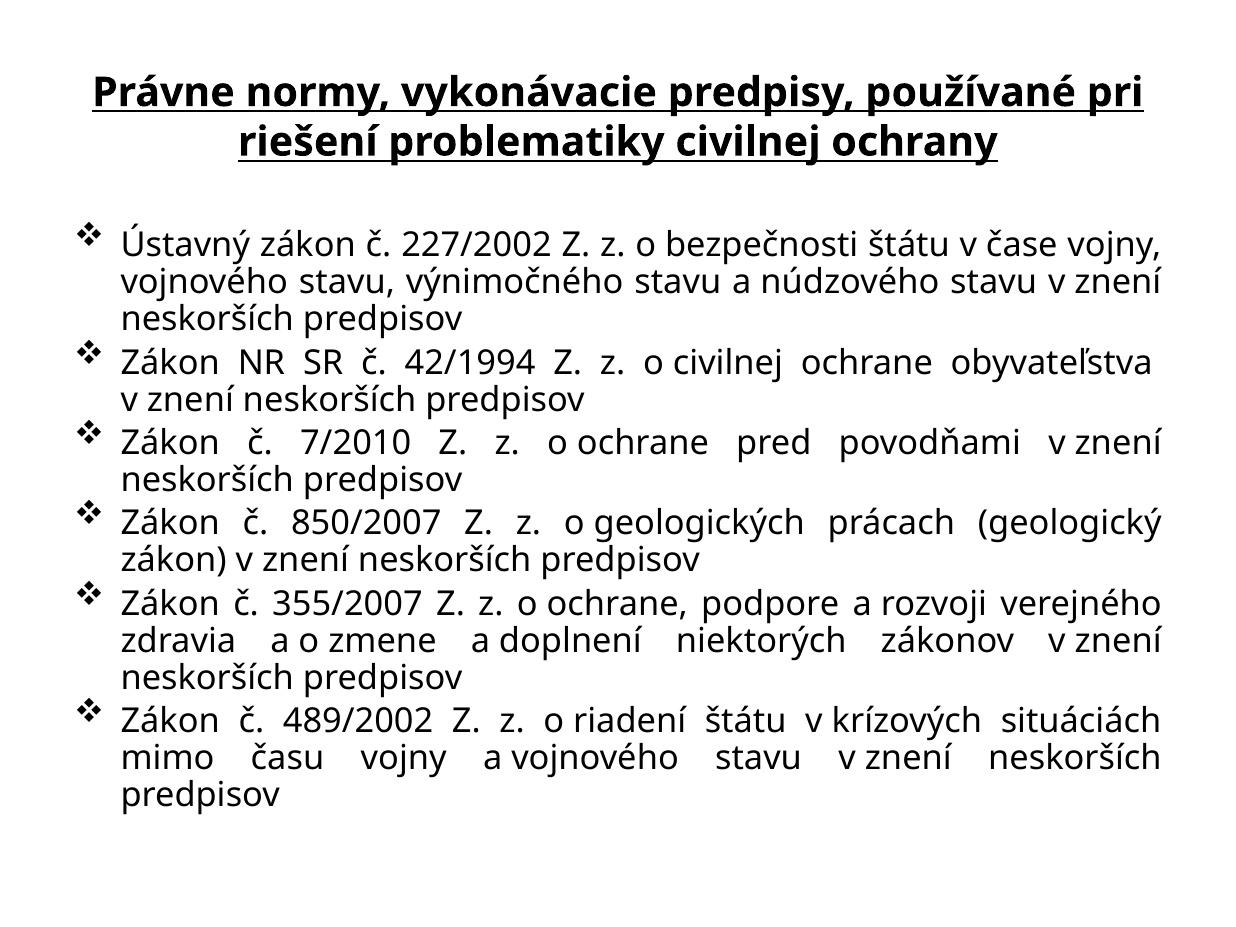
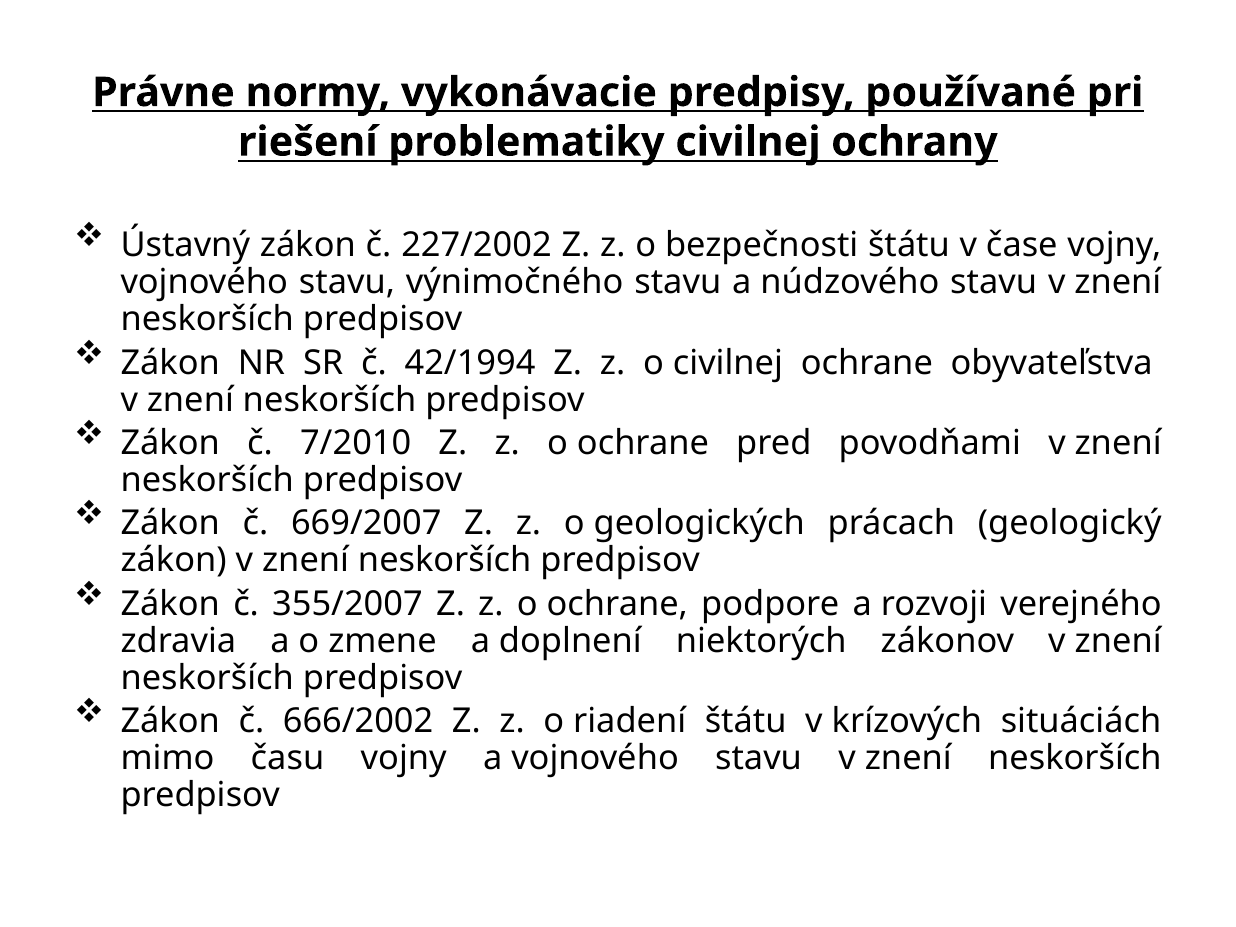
850/2007: 850/2007 -> 669/2007
489/2002: 489/2002 -> 666/2002
